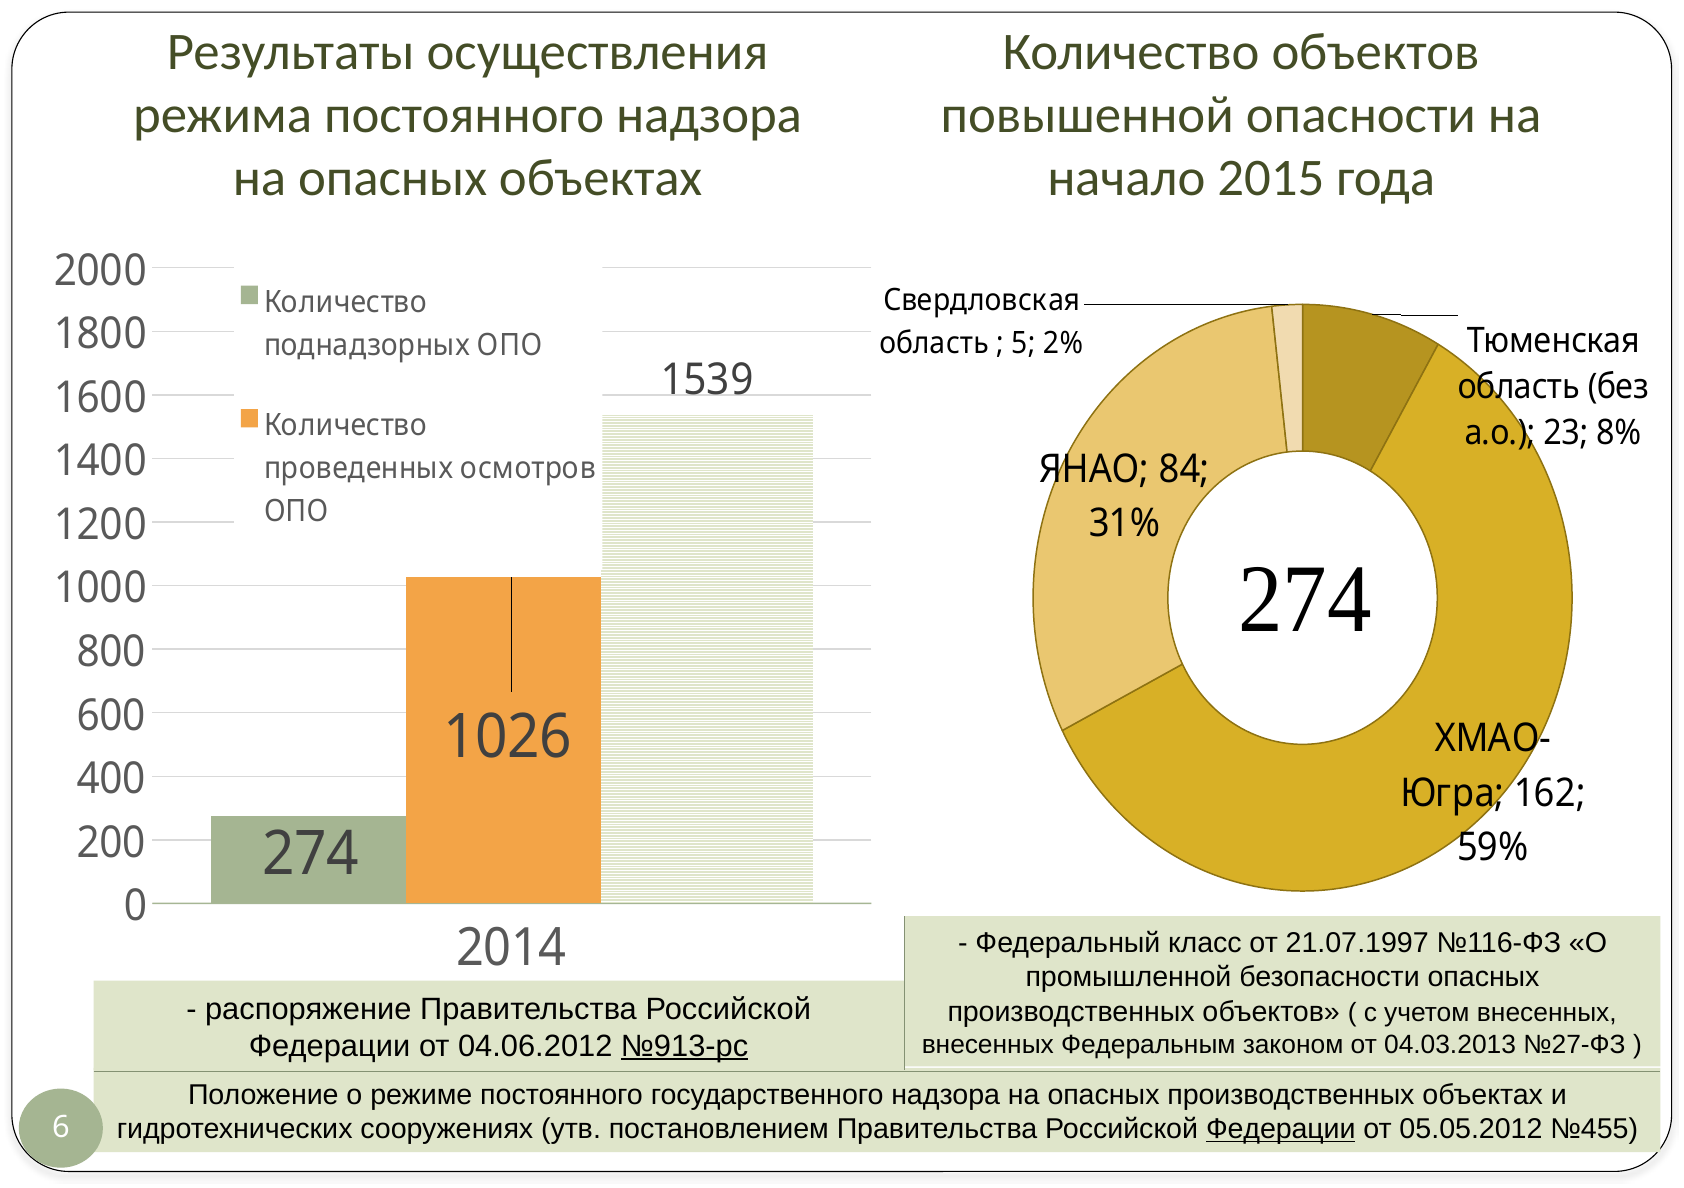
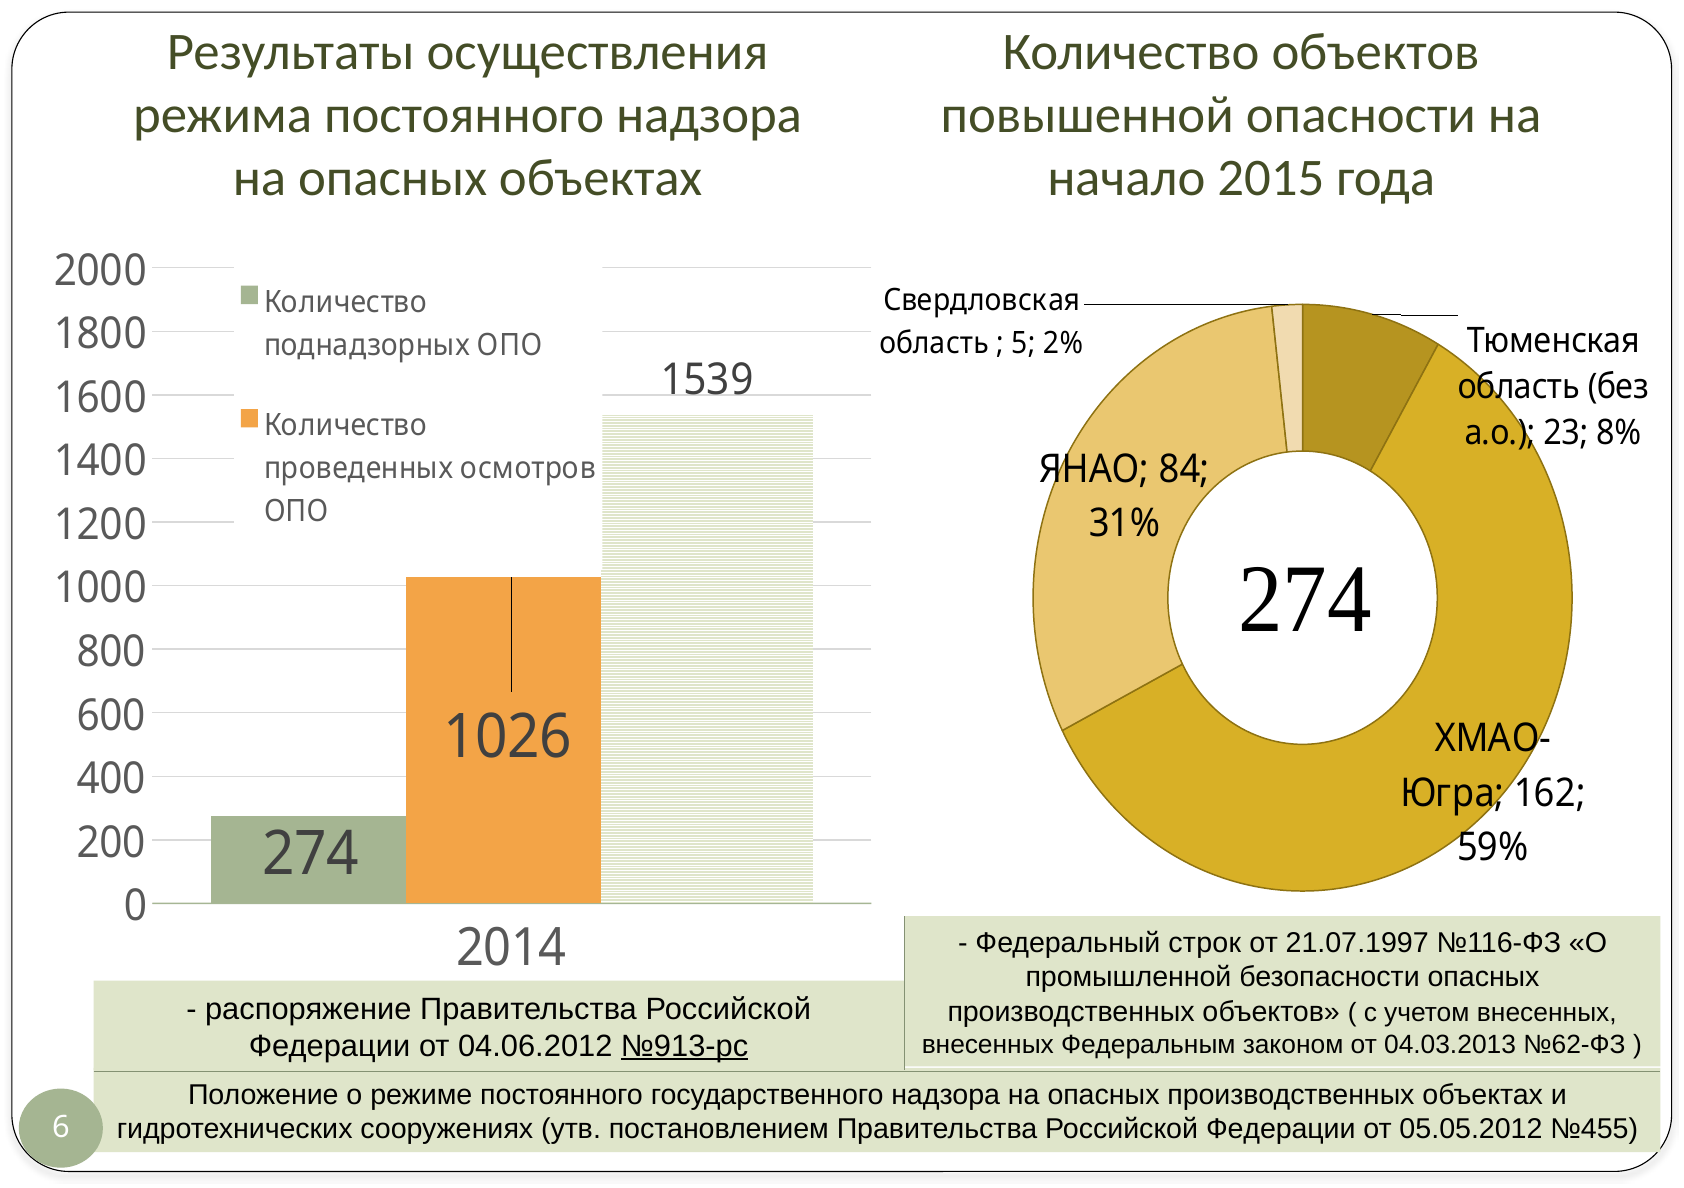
класс: класс -> строк
№27-ФЗ: №27-ФЗ -> №62-ФЗ
Федерации at (1281, 1129) underline: present -> none
